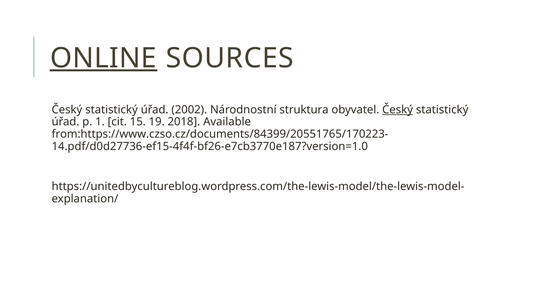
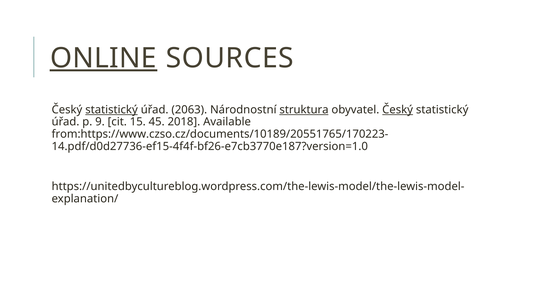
statistický at (112, 110) underline: none -> present
2002: 2002 -> 2063
struktura underline: none -> present
1: 1 -> 9
19: 19 -> 45
from:https://www.czso.cz/documents/84399/20551765/170223-: from:https://www.czso.cz/documents/84399/20551765/170223- -> from:https://www.czso.cz/documents/10189/20551765/170223-
